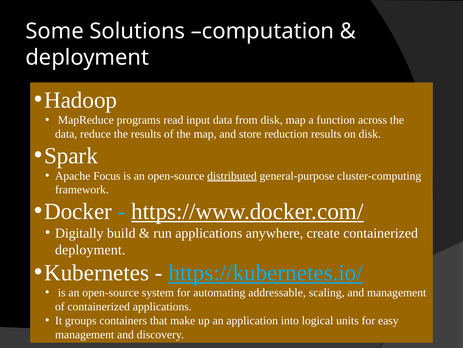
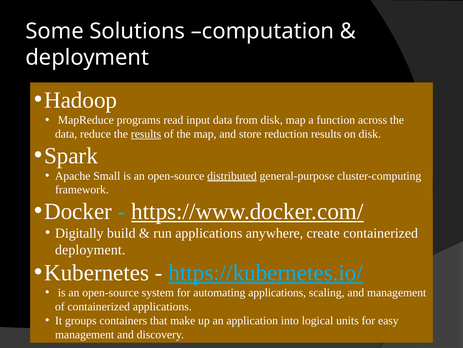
results at (146, 134) underline: none -> present
Focus: Focus -> Small
automating addressable: addressable -> applications
